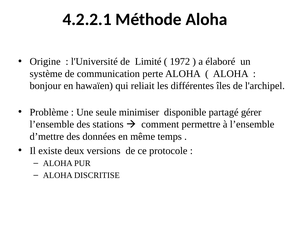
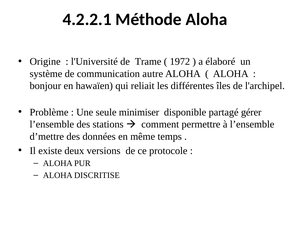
Limité: Limité -> Trame
perte: perte -> autre
